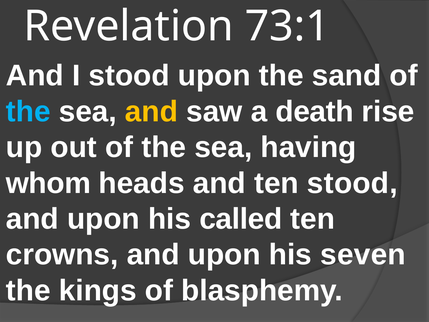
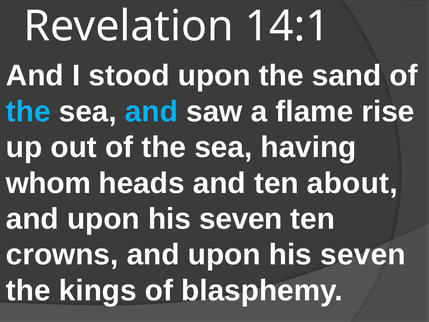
73:1: 73:1 -> 14:1
and at (151, 111) colour: yellow -> light blue
death: death -> flame
ten stood: stood -> about
called at (241, 219): called -> seven
